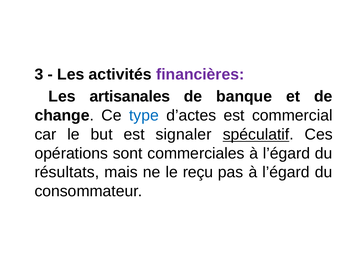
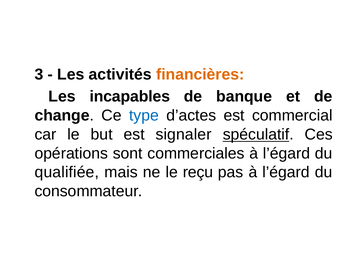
financières colour: purple -> orange
artisanales: artisanales -> incapables
résultats: résultats -> qualifiée
